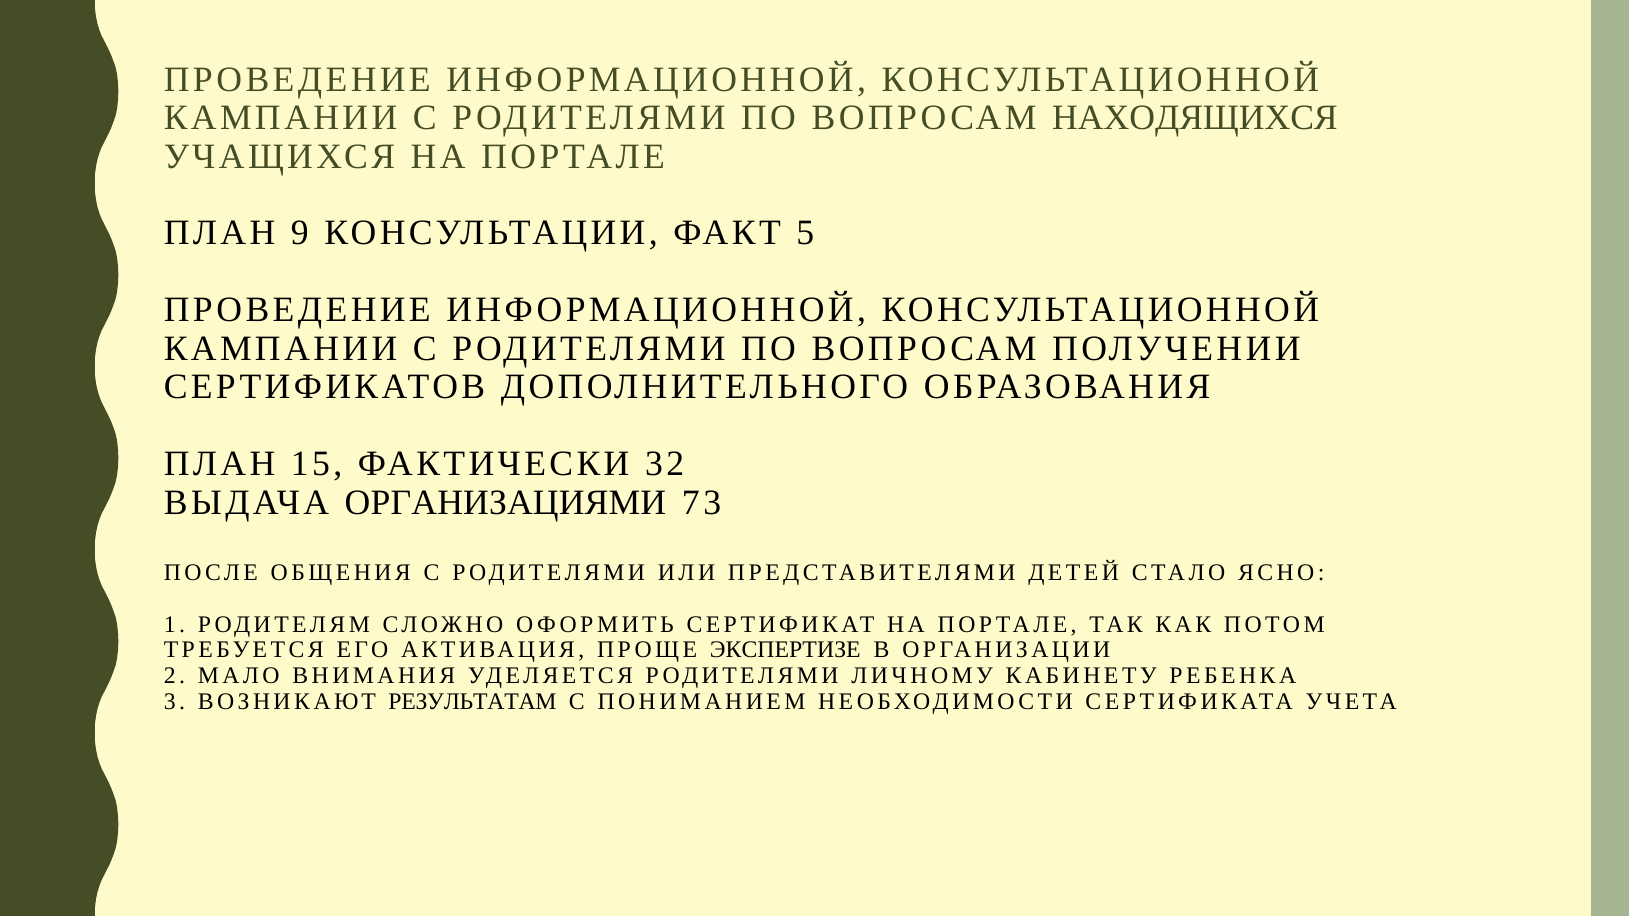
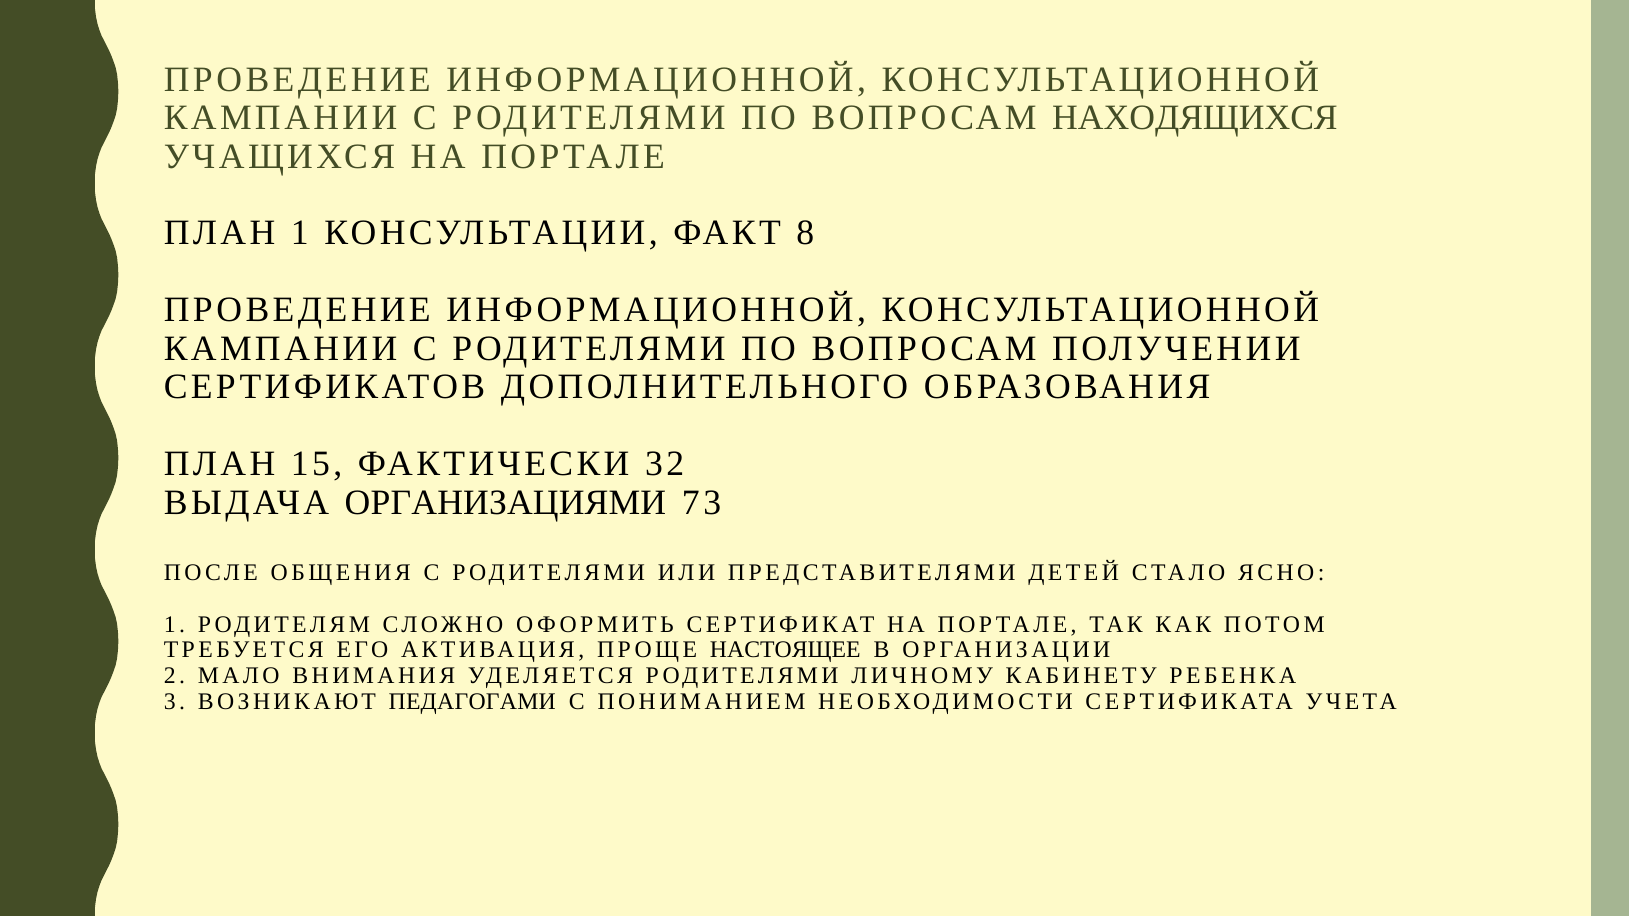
ПЛАН 9: 9 -> 1
5: 5 -> 8
ЭКСПЕРТИЗЕ: ЭКСПЕРТИЗЕ -> НАСТОЯЩЕЕ
РЕЗУЛЬТАТАМ: РЕЗУЛЬТАТАМ -> ПЕДАГОГАМИ
